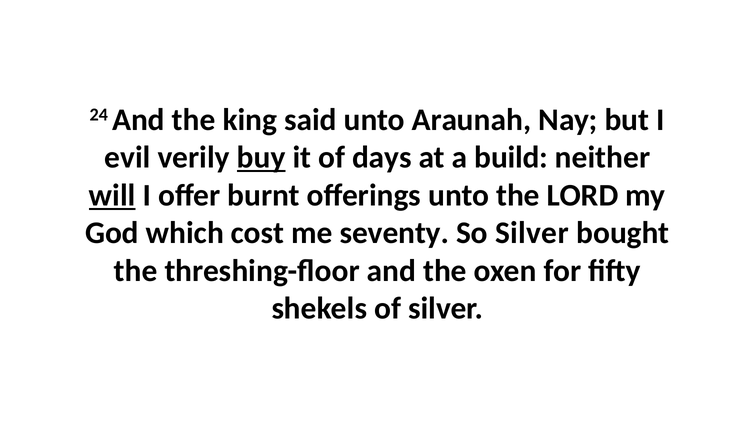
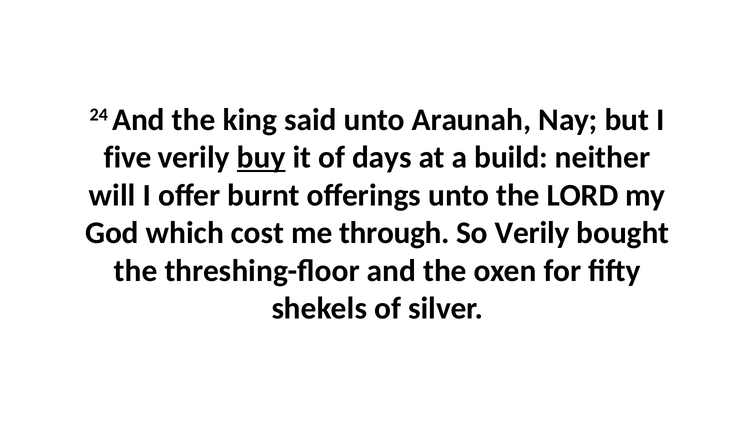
evil: evil -> five
will underline: present -> none
seventy: seventy -> through
So Silver: Silver -> Verily
